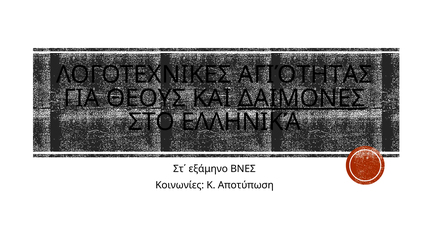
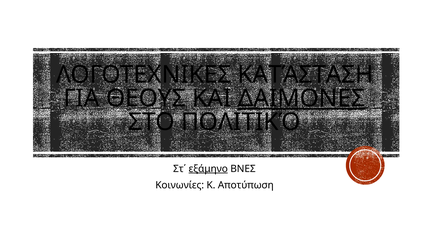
ΑΓΙΌΤΗΤΑΣ: ΑΓΙΌΤΗΤΑΣ -> ΚΑΤΆΣΤΑΣΗ
ΕΛΛΗΝΙΚΆ: ΕΛΛΗΝΙΚΆ -> ΠΟΛΙΤΙΚΌ
εξάμηνο underline: none -> present
